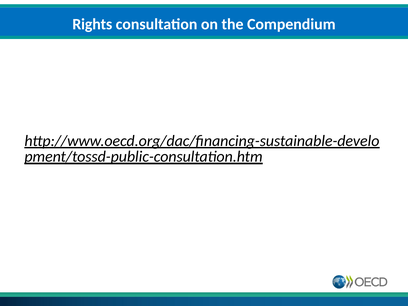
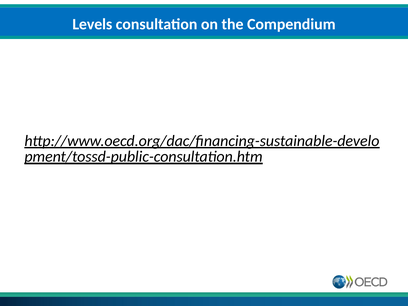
Rights: Rights -> Levels
